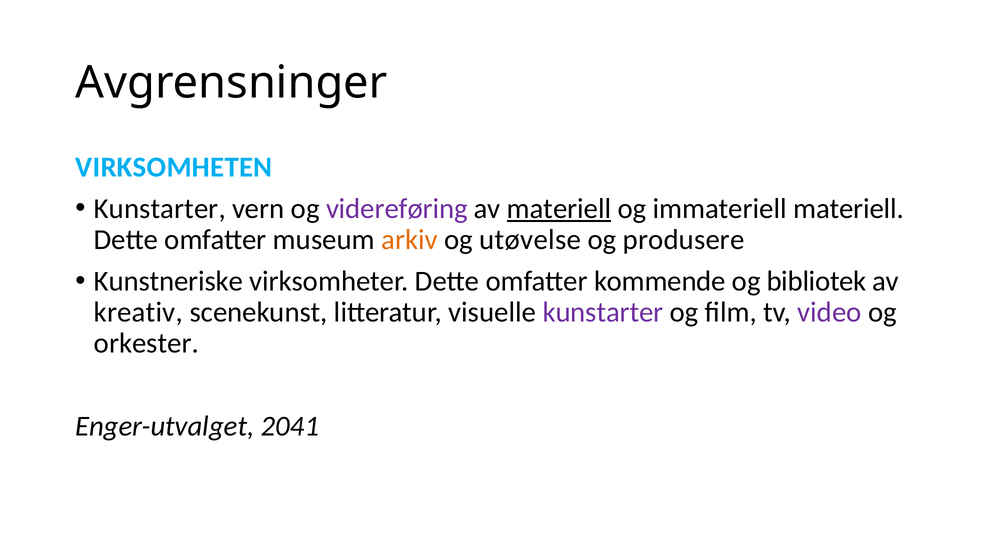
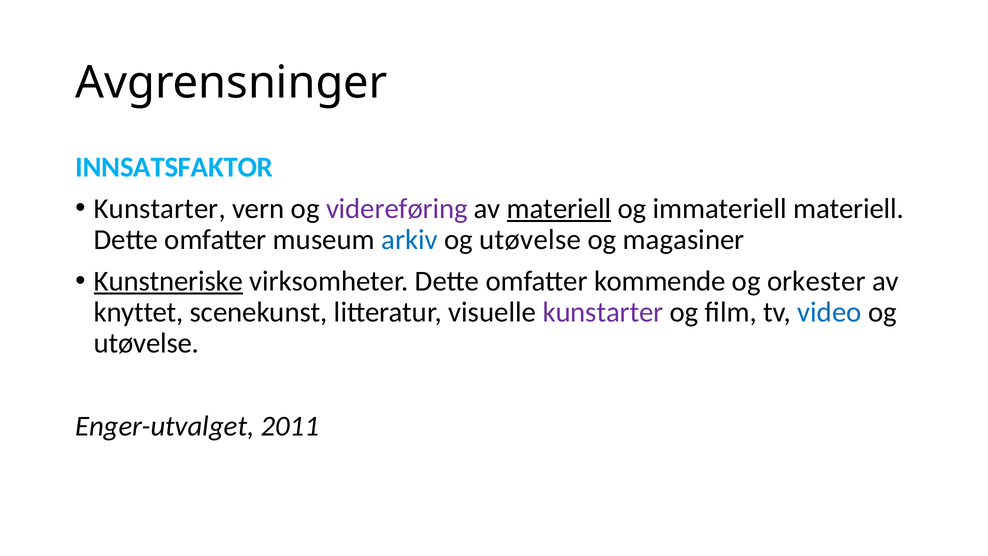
VIRKSOMHETEN: VIRKSOMHETEN -> INNSATSFAKTOR
arkiv colour: orange -> blue
produsere: produsere -> magasiner
Kunstneriske underline: none -> present
bibliotek: bibliotek -> orkester
kreativ: kreativ -> knyttet
video colour: purple -> blue
orkester at (146, 343): orkester -> utøvelse
2041: 2041 -> 2011
